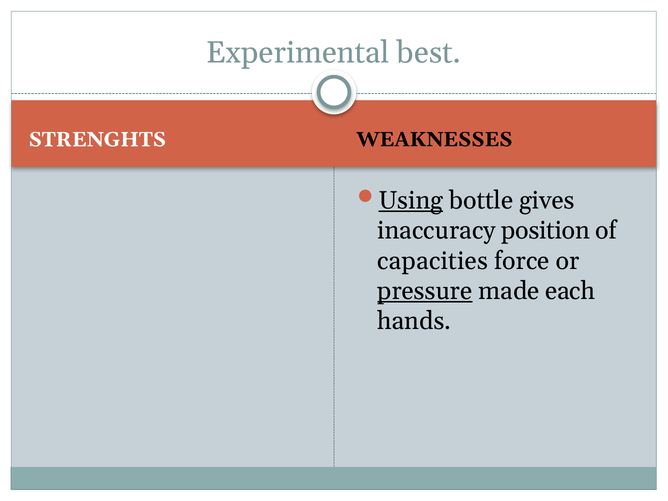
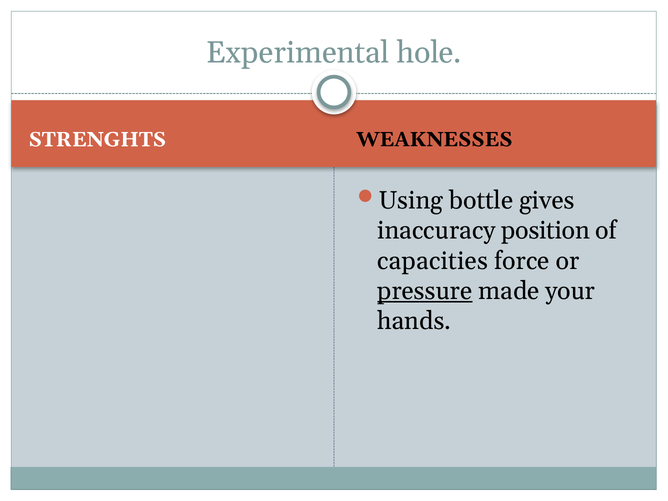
best: best -> hole
Using underline: present -> none
each: each -> your
